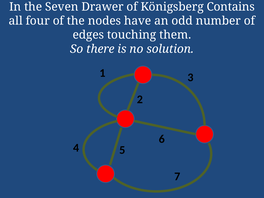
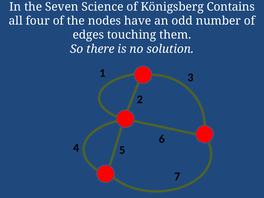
Drawer: Drawer -> Science
